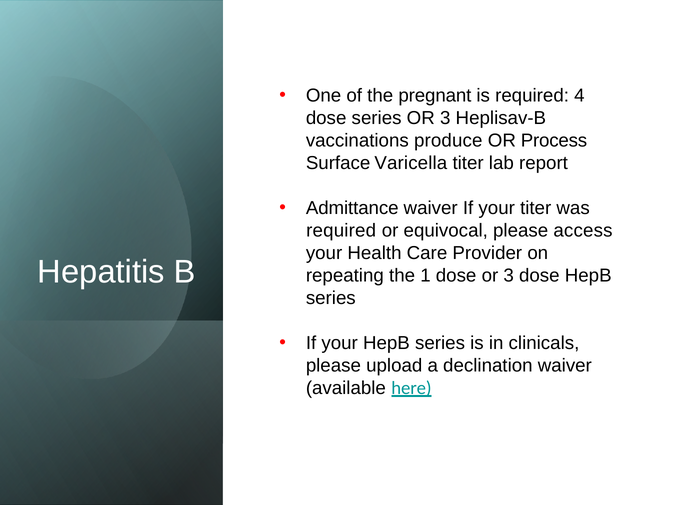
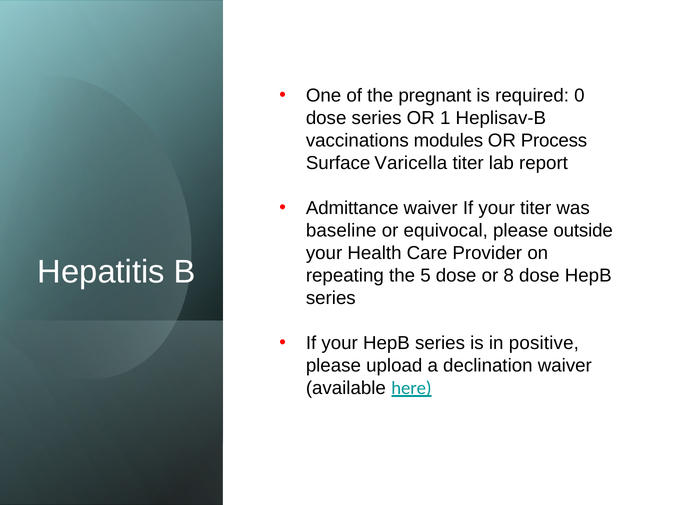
4: 4 -> 0
series OR 3: 3 -> 1
produce: produce -> modules
required at (341, 231): required -> baseline
access: access -> outside
1: 1 -> 5
dose or 3: 3 -> 8
clinicals: clinicals -> positive
